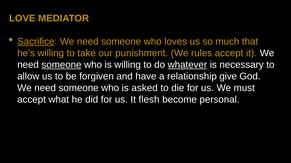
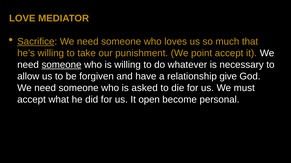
rules: rules -> point
whatever underline: present -> none
flesh: flesh -> open
